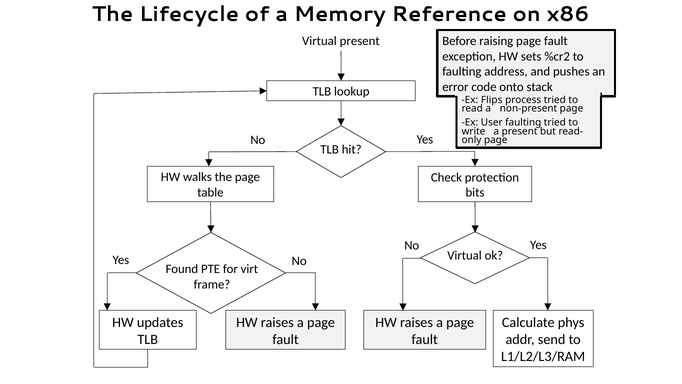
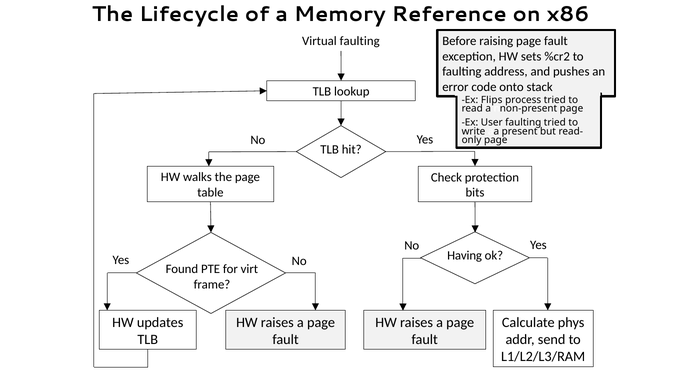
Virtual present: present -> faulting
Virtual at (465, 255): Virtual -> Having
